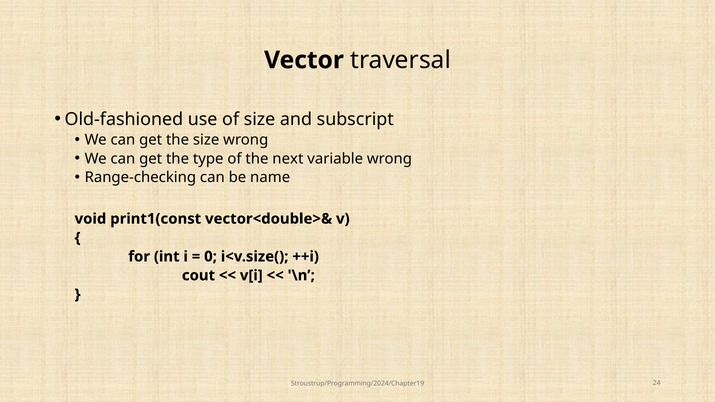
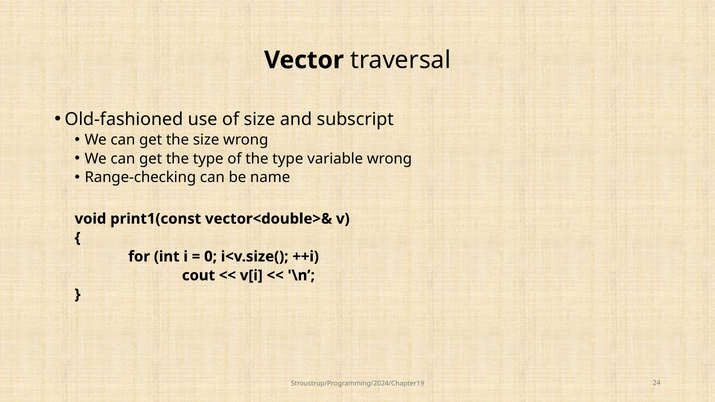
of the next: next -> type
